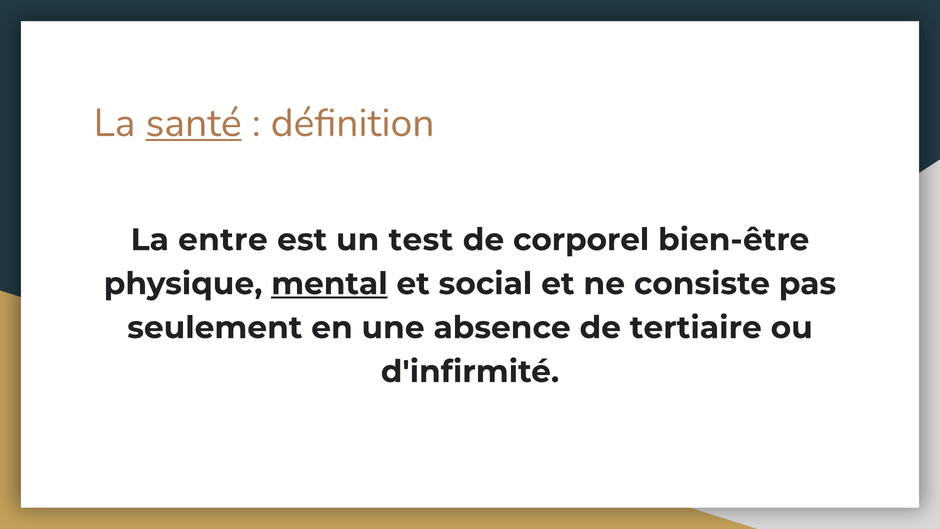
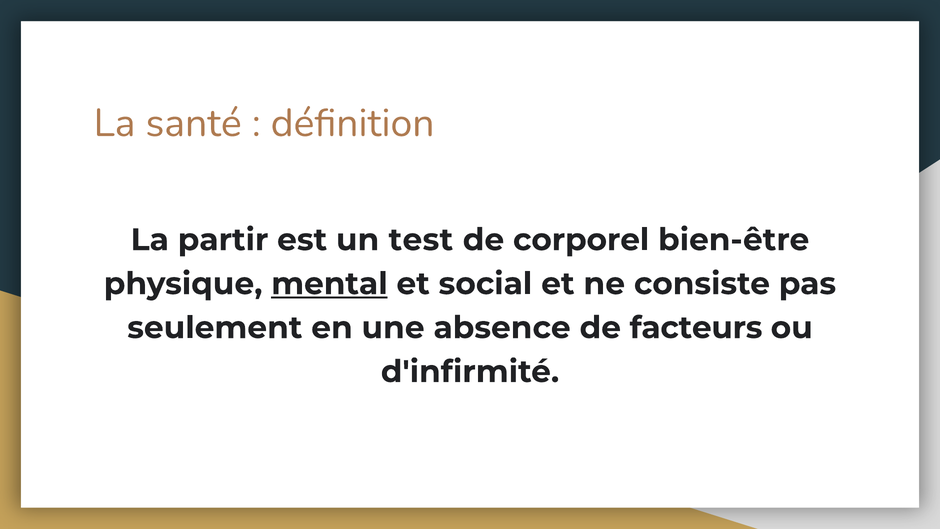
santé underline: present -> none
entre: entre -> partir
tertiaire: tertiaire -> facteurs
